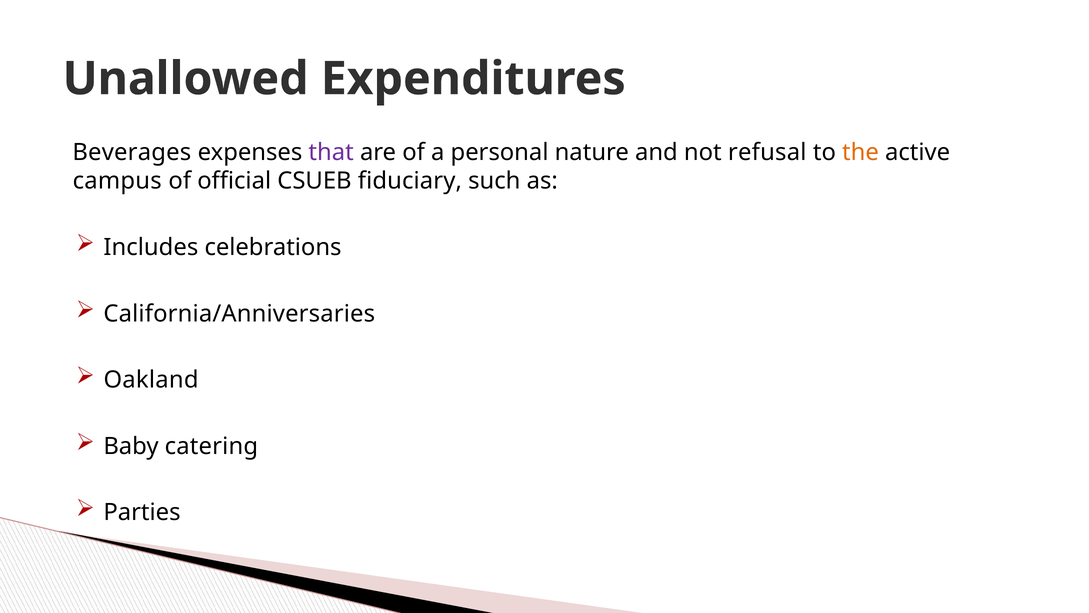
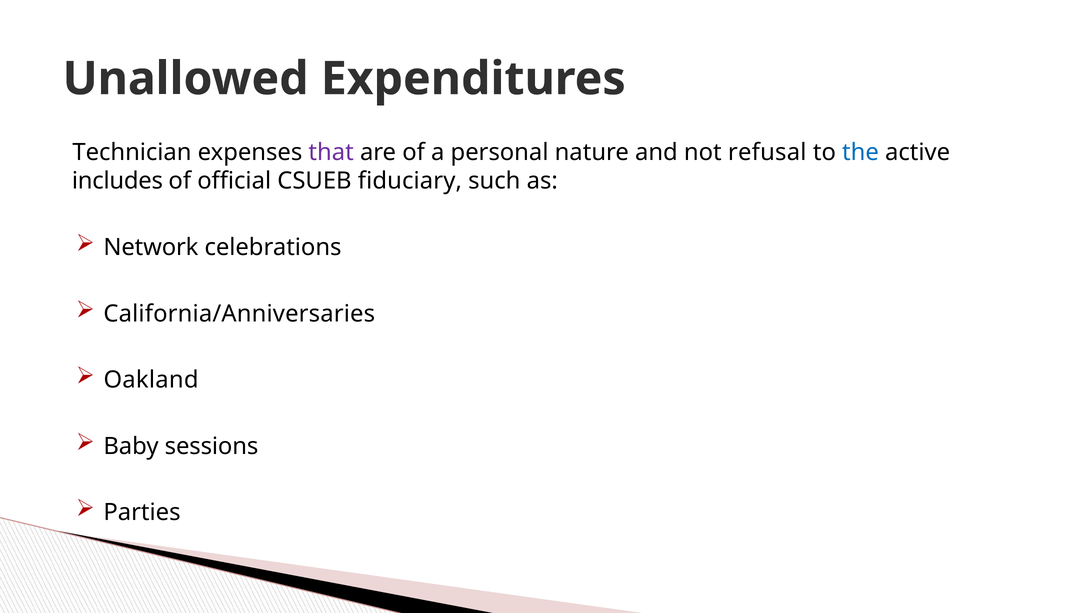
Beverages: Beverages -> Technician
the colour: orange -> blue
campus: campus -> includes
Includes: Includes -> Network
catering: catering -> sessions
